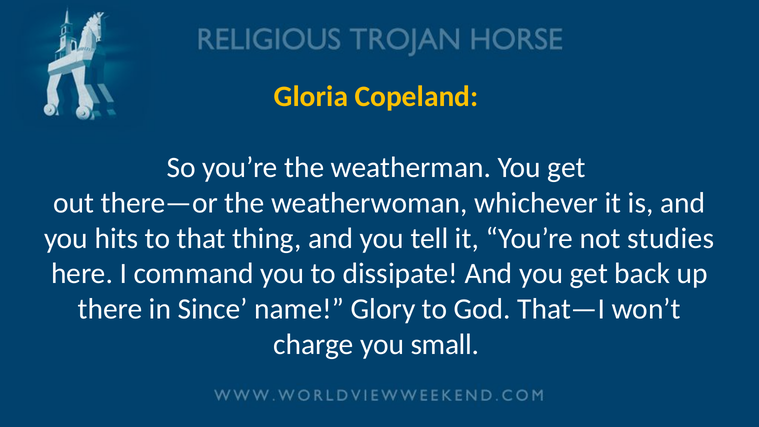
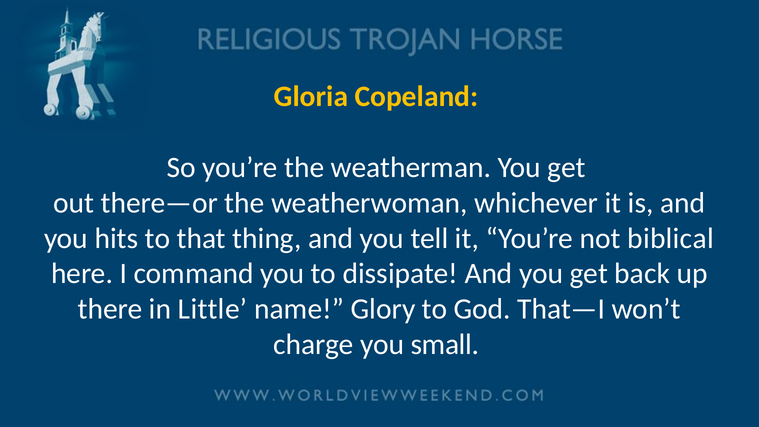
studies: studies -> biblical
Since: Since -> Little
